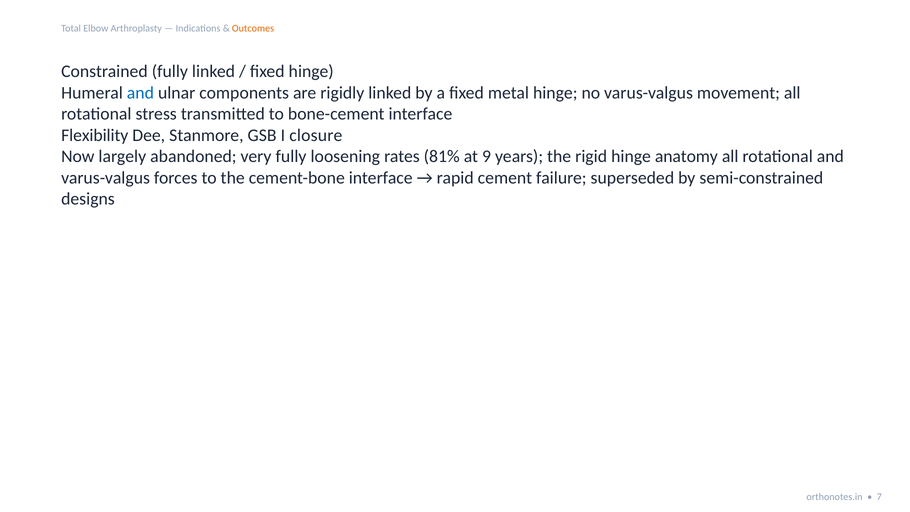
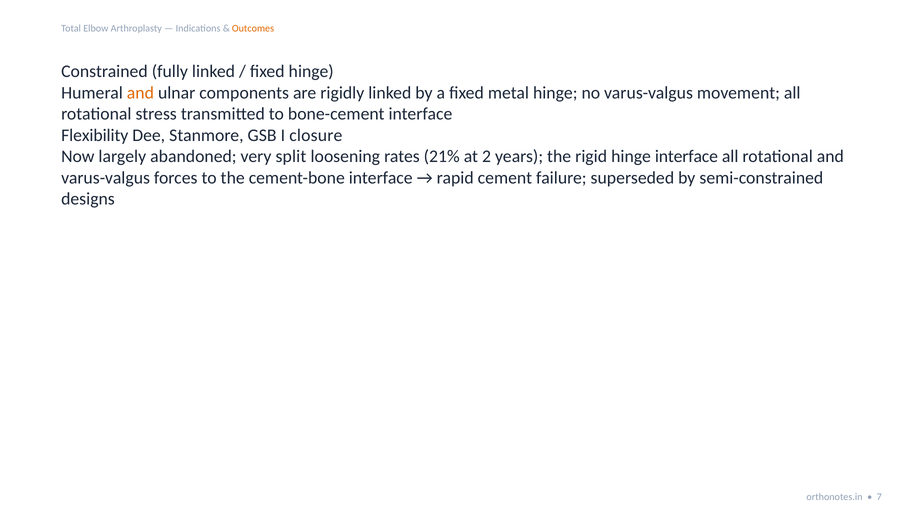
and at (140, 93) colour: blue -> orange
very fully: fully -> split
81%: 81% -> 21%
9: 9 -> 2
hinge anatomy: anatomy -> interface
